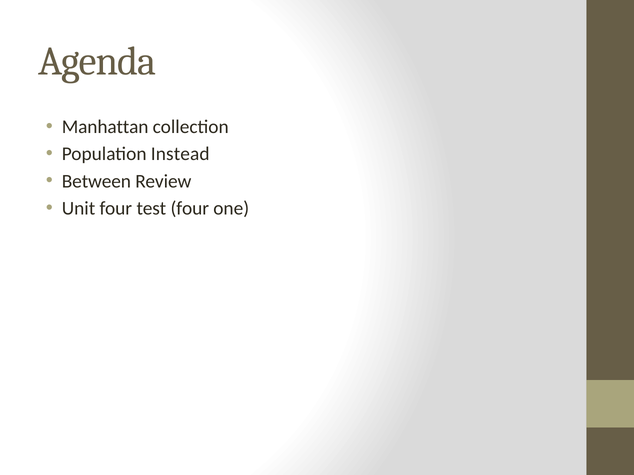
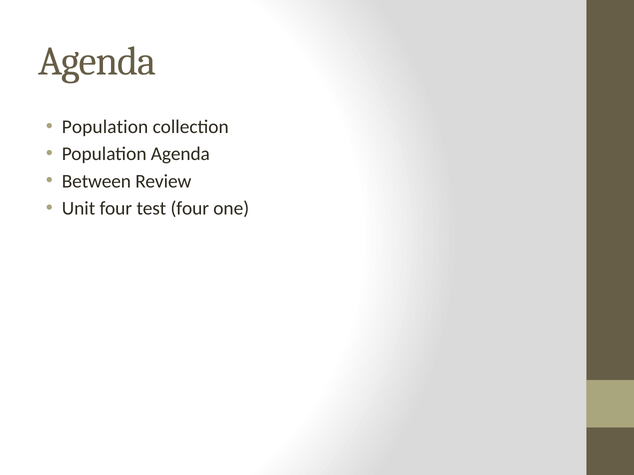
Manhattan at (105, 127): Manhattan -> Population
Population Instead: Instead -> Agenda
